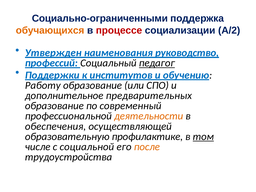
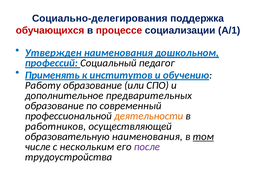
Социально-ограниченными: Социально-ограниченными -> Социально-делегирования
обучающихся colour: orange -> red
A/2: A/2 -> A/1
руководство: руководство -> дошкольном
педагог underline: present -> none
Поддержки: Поддержки -> Применять
обеспечения: обеспечения -> работников
образовательную профилактике: профилактике -> наименования
социальной: социальной -> нескольким
после colour: orange -> purple
